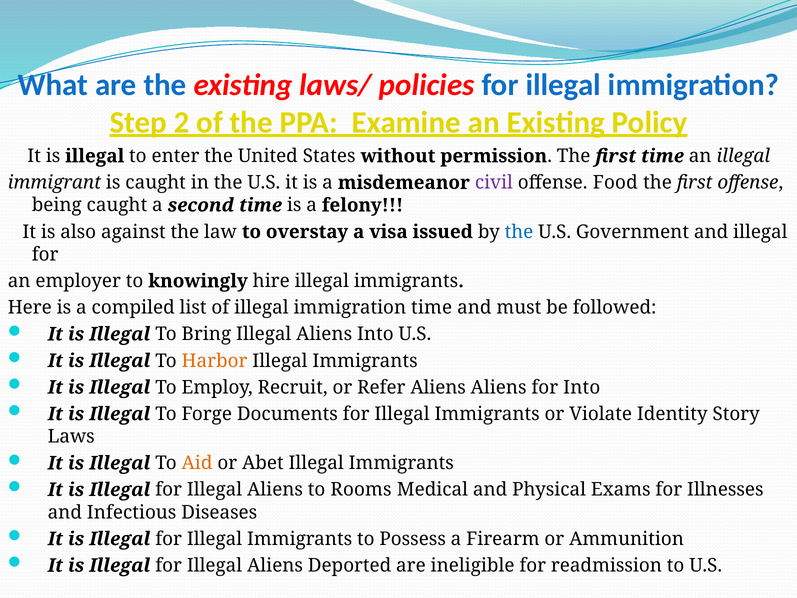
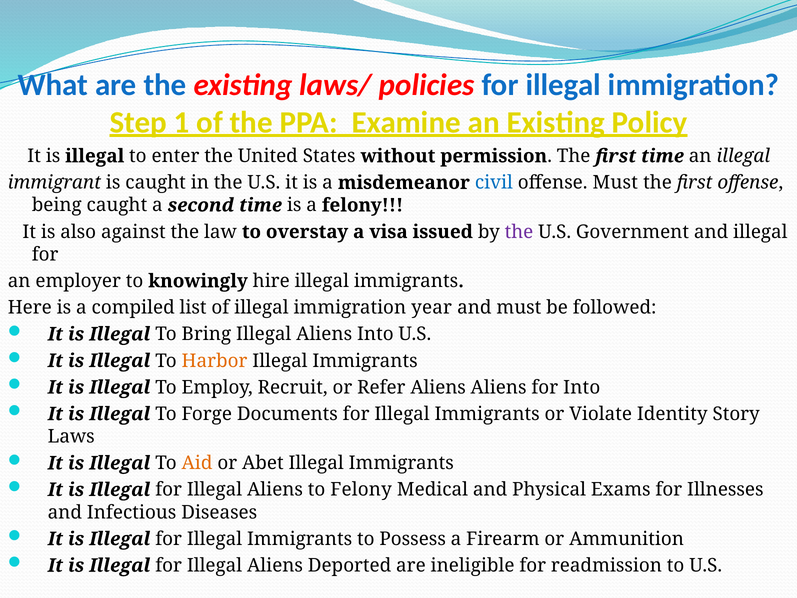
2: 2 -> 1
civil colour: purple -> blue
offense Food: Food -> Must
the at (519, 232) colour: blue -> purple
immigration time: time -> year
to Rooms: Rooms -> Felony
